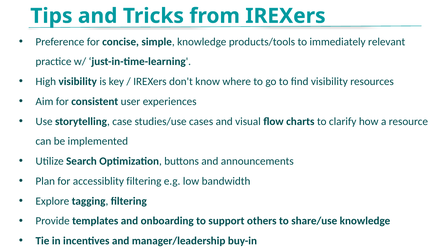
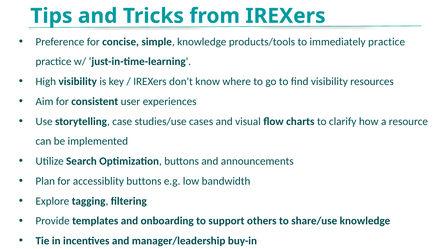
immediately relevant: relevant -> practice
accessiblity filtering: filtering -> buttons
